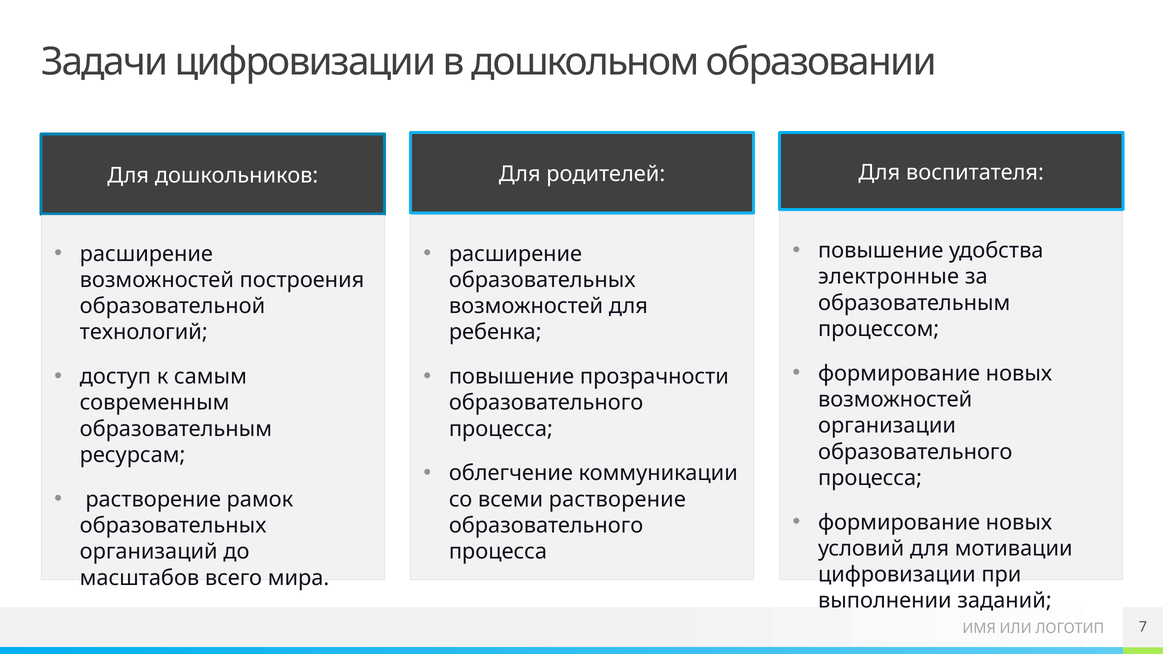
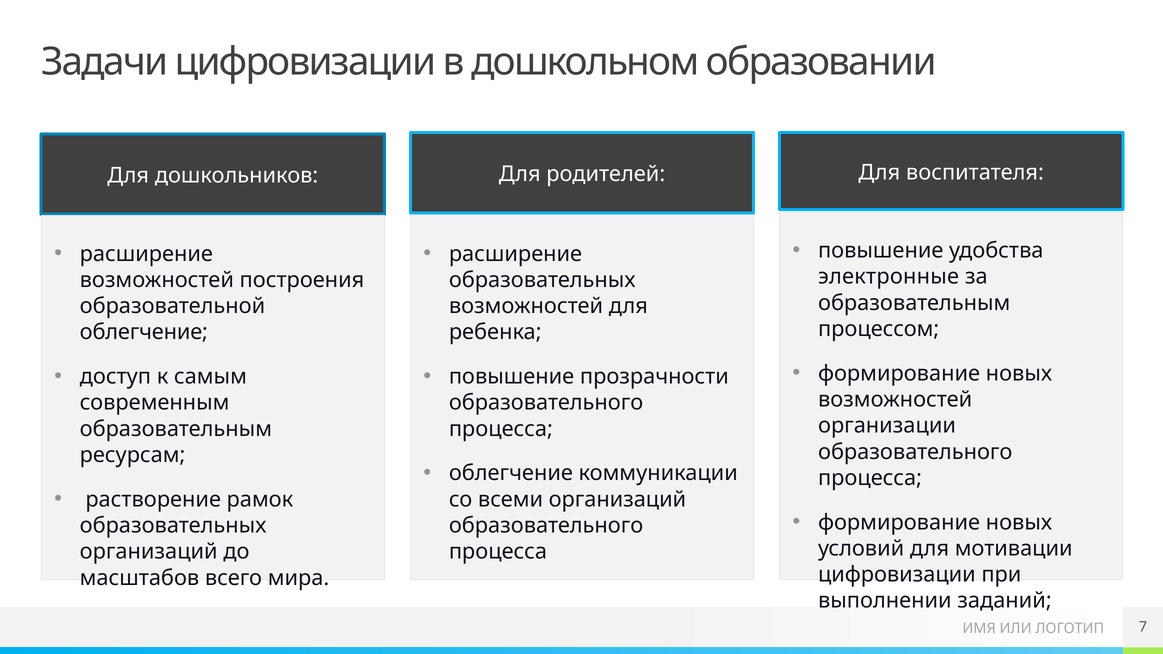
технологий at (144, 332): технологий -> облегчение
всеми растворение: растворение -> организаций
